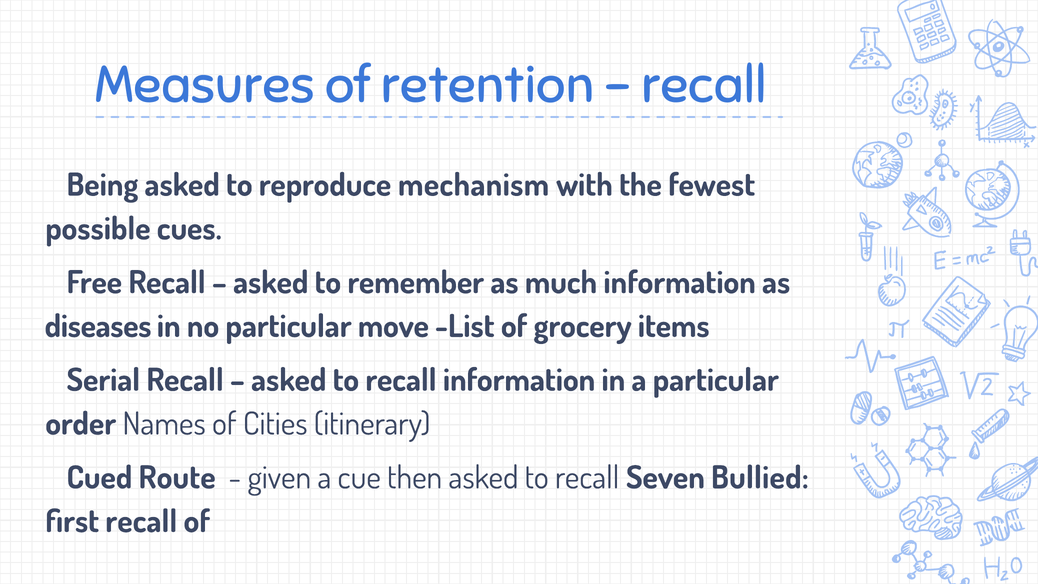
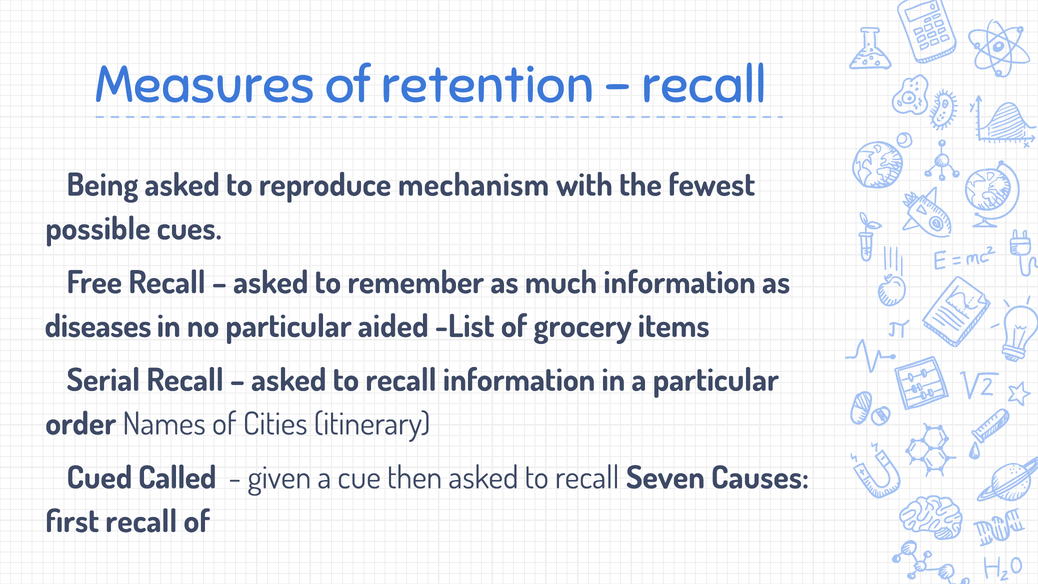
move: move -> aided
Route: Route -> Called
Bullied: Bullied -> Causes
